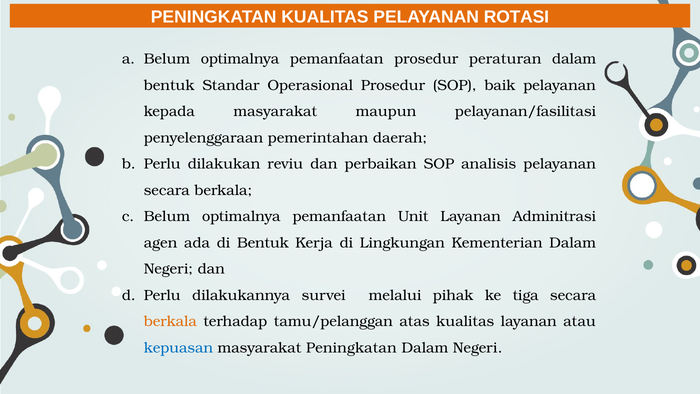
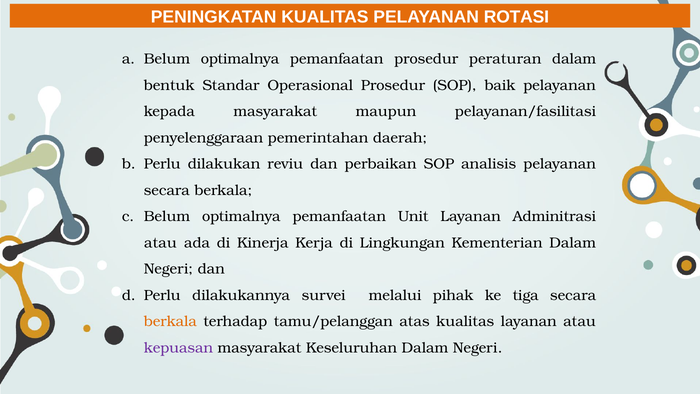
agen at (161, 243): agen -> atau
di Bentuk: Bentuk -> Kinerja
kepuasan colour: blue -> purple
masyarakat Peningkatan: Peningkatan -> Keseluruhan
